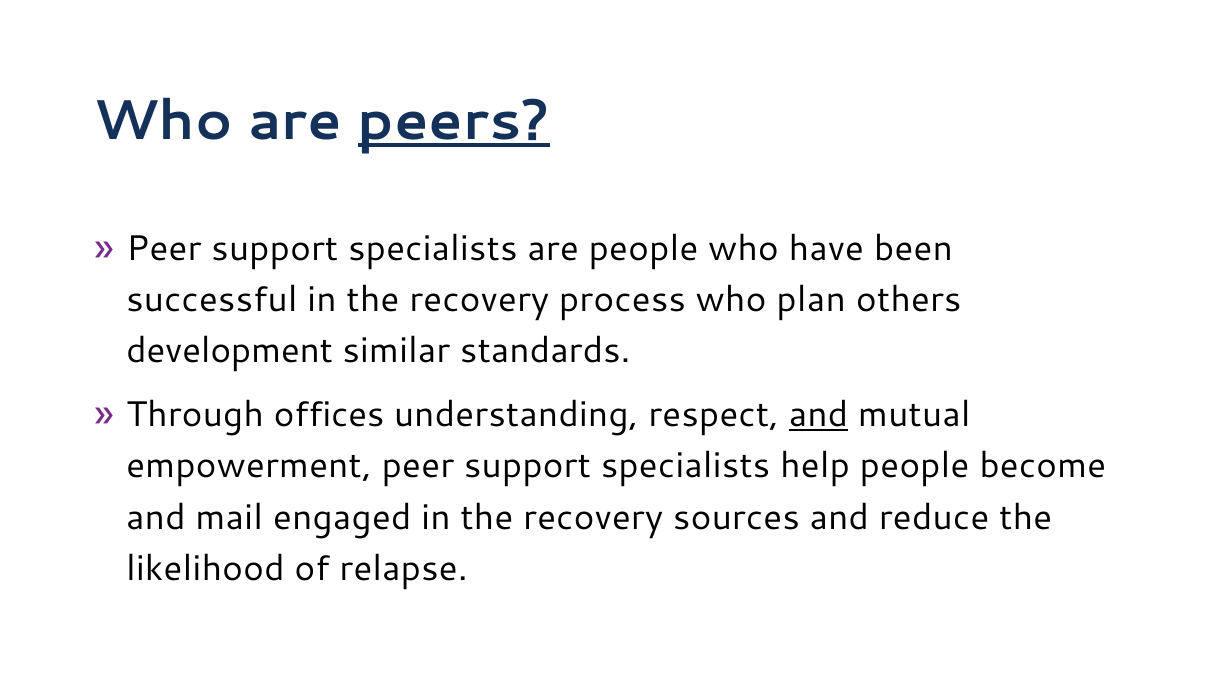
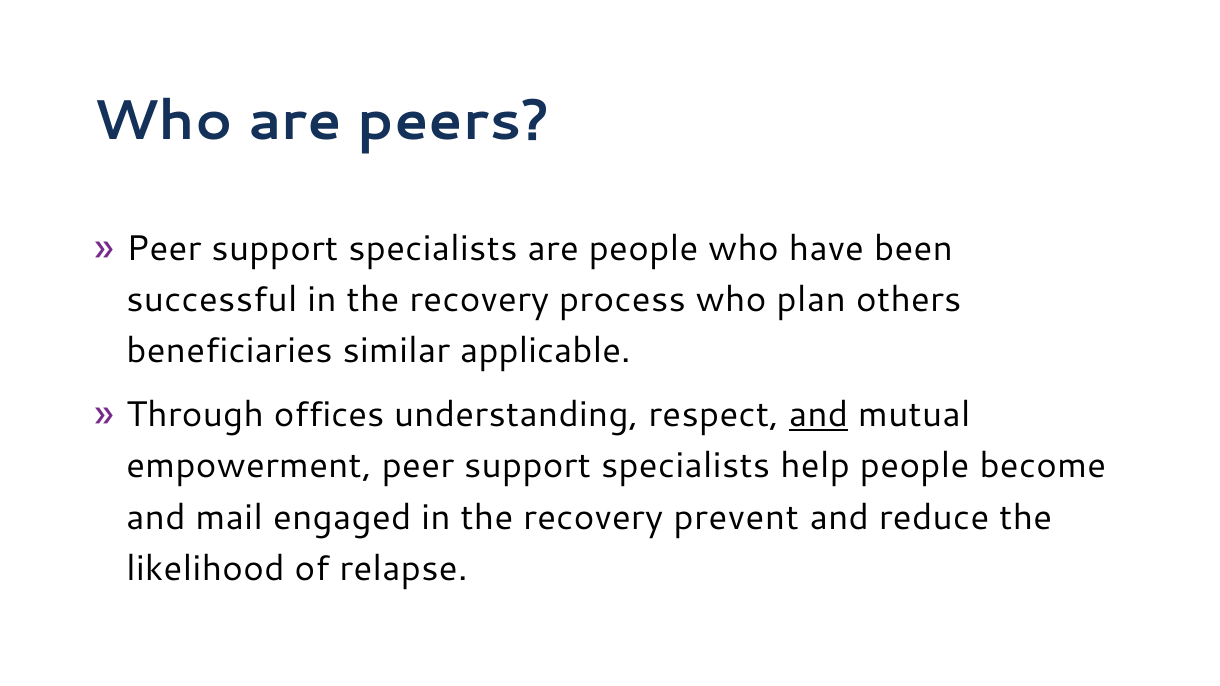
peers underline: present -> none
development: development -> beneficiaries
standards: standards -> applicable
sources: sources -> prevent
